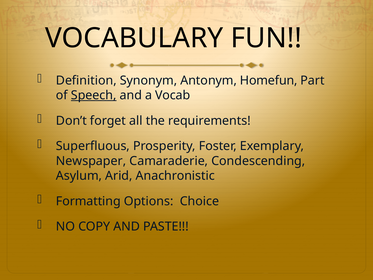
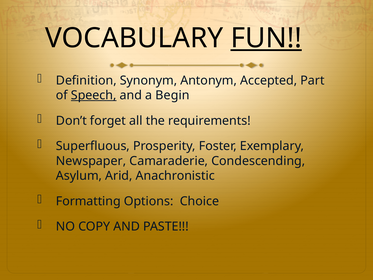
FUN underline: none -> present
Homefun: Homefun -> Accepted
Vocab: Vocab -> Begin
